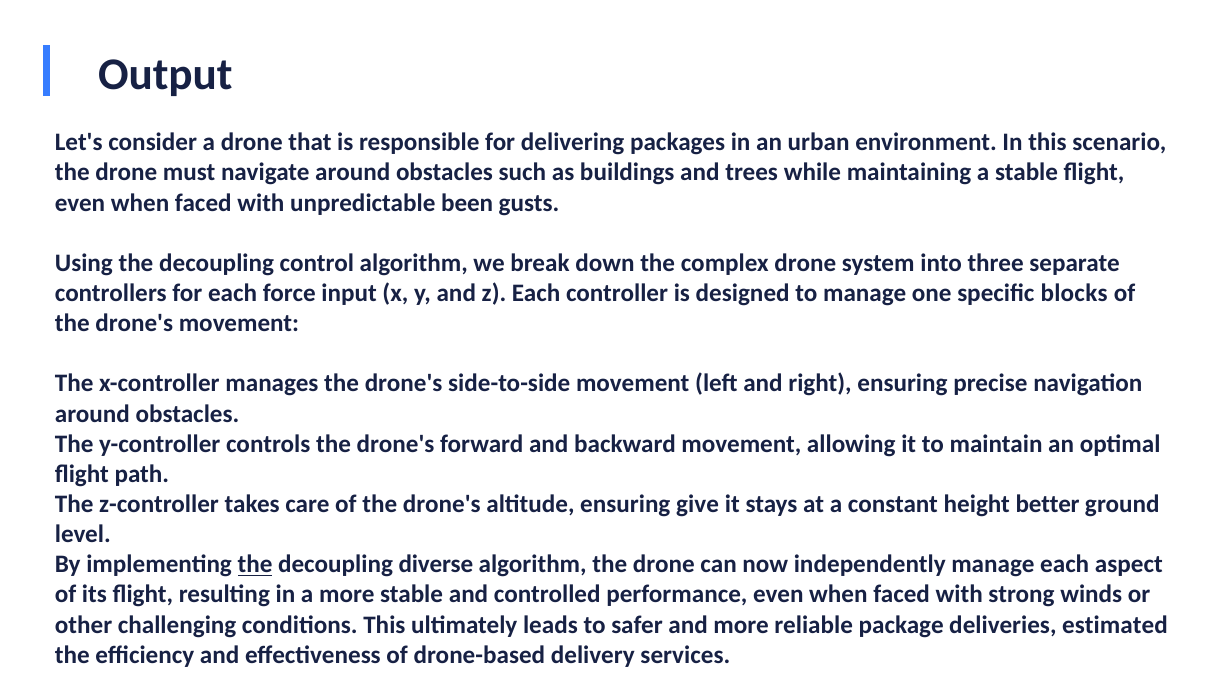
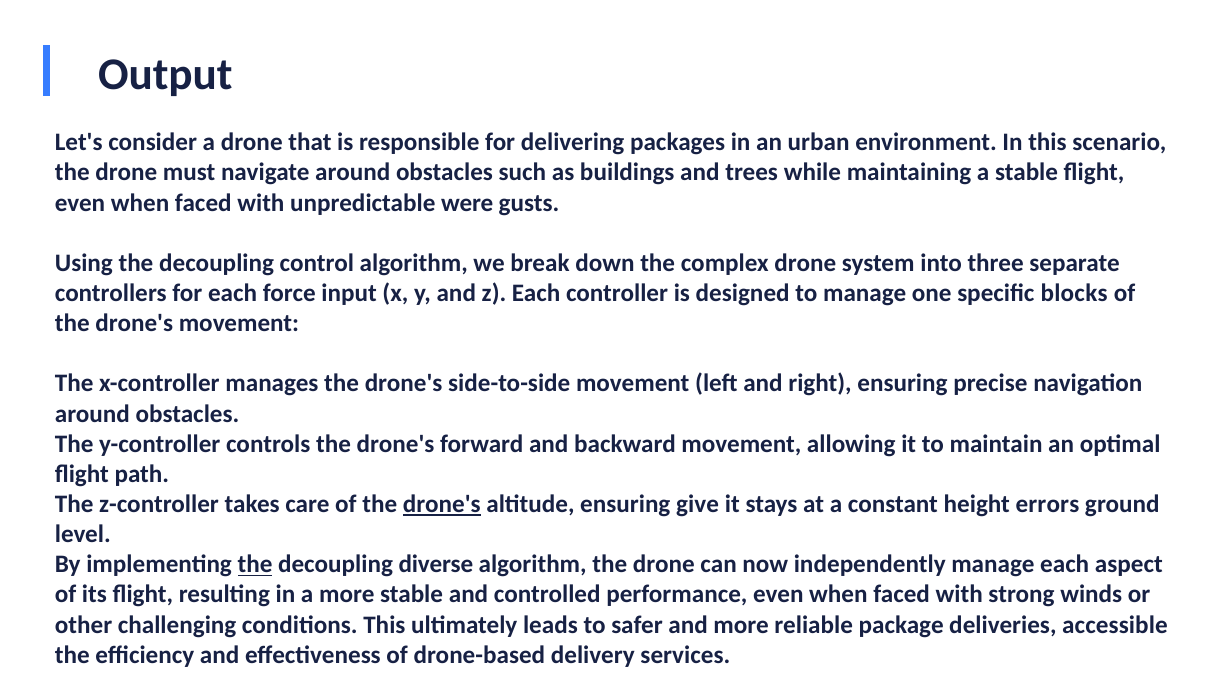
been: been -> were
drone's at (442, 504) underline: none -> present
better: better -> errors
estimated: estimated -> accessible
